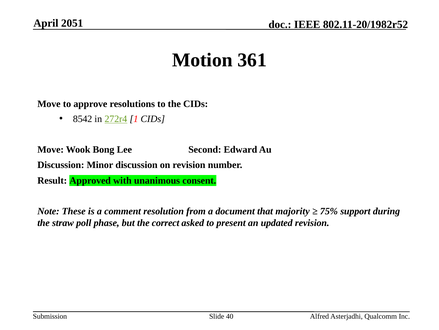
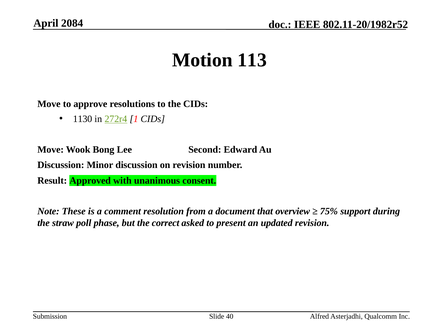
2051: 2051 -> 2084
361: 361 -> 113
8542: 8542 -> 1130
majority: majority -> overview
